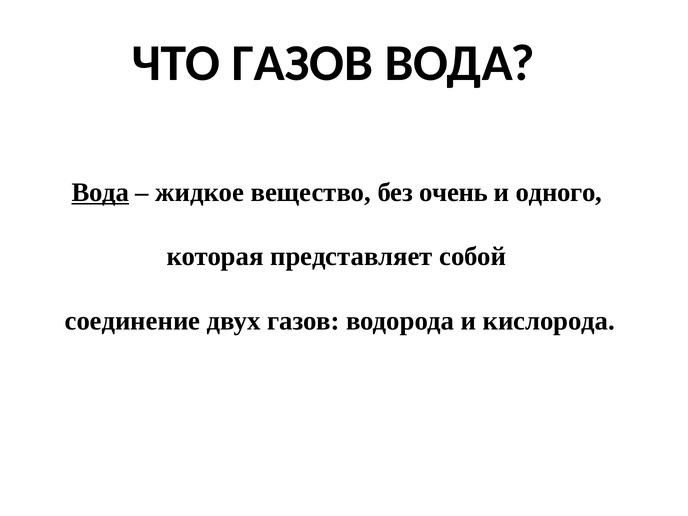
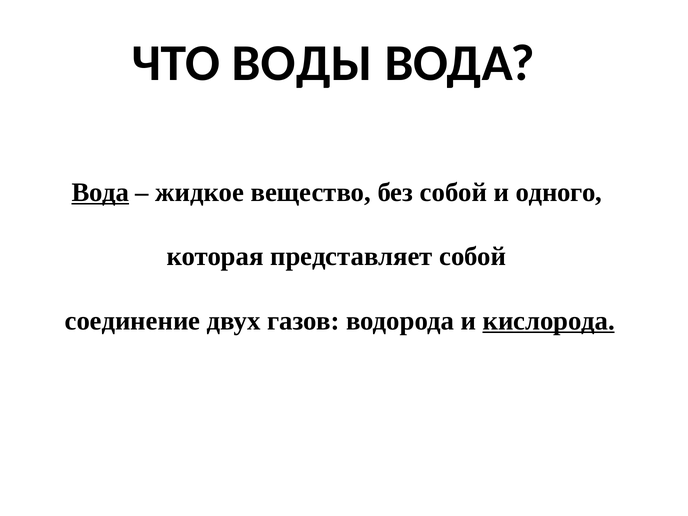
ЧТО ГАЗОВ: ГАЗОВ -> ВОДЫ
без очень: очень -> собой
кислорода underline: none -> present
